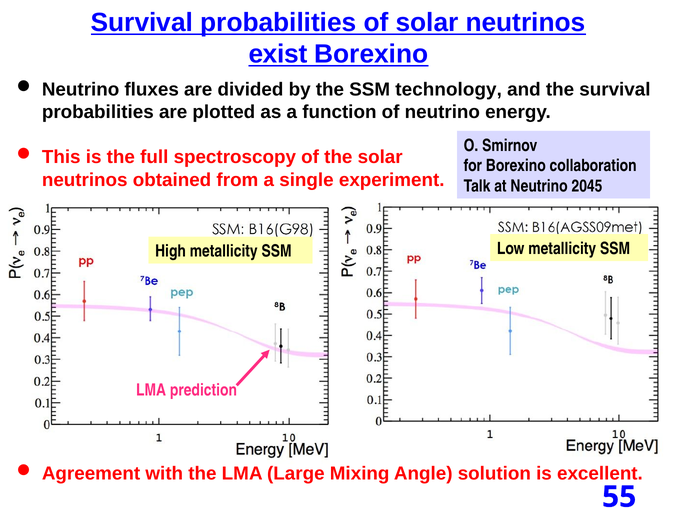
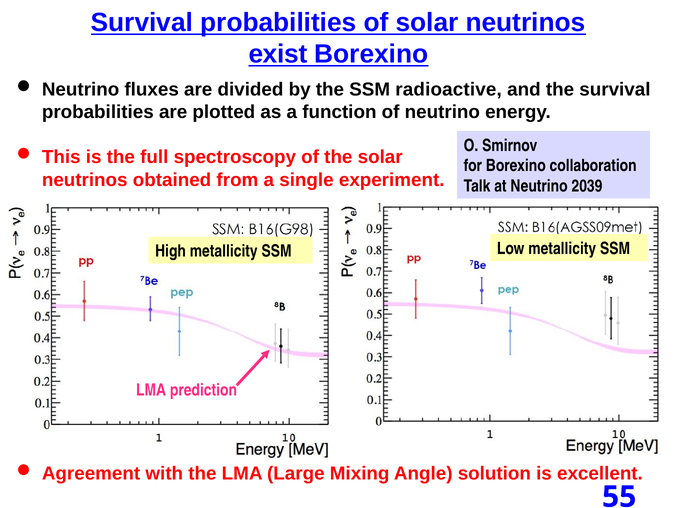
technology: technology -> radioactive
2045: 2045 -> 2039
